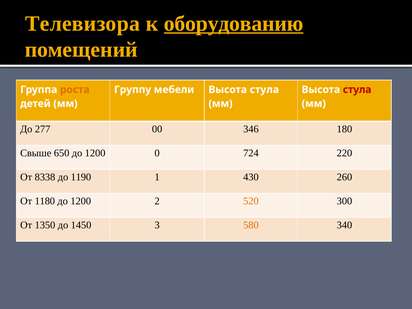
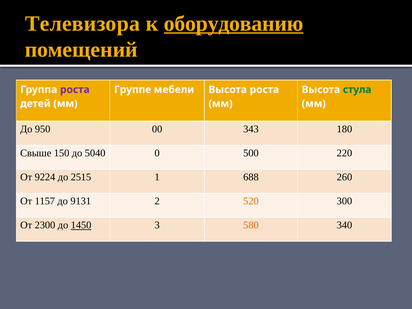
роста at (75, 90) colour: orange -> purple
Группу: Группу -> Группе
мебели Высота стула: стула -> роста
стула at (357, 90) colour: red -> green
277: 277 -> 950
346: 346 -> 343
650: 650 -> 150
1200 at (95, 153): 1200 -> 5040
724: 724 -> 500
8338: 8338 -> 9224
1190: 1190 -> 2515
430: 430 -> 688
1180: 1180 -> 1157
1200 at (81, 201): 1200 -> 9131
1350: 1350 -> 2300
1450 underline: none -> present
